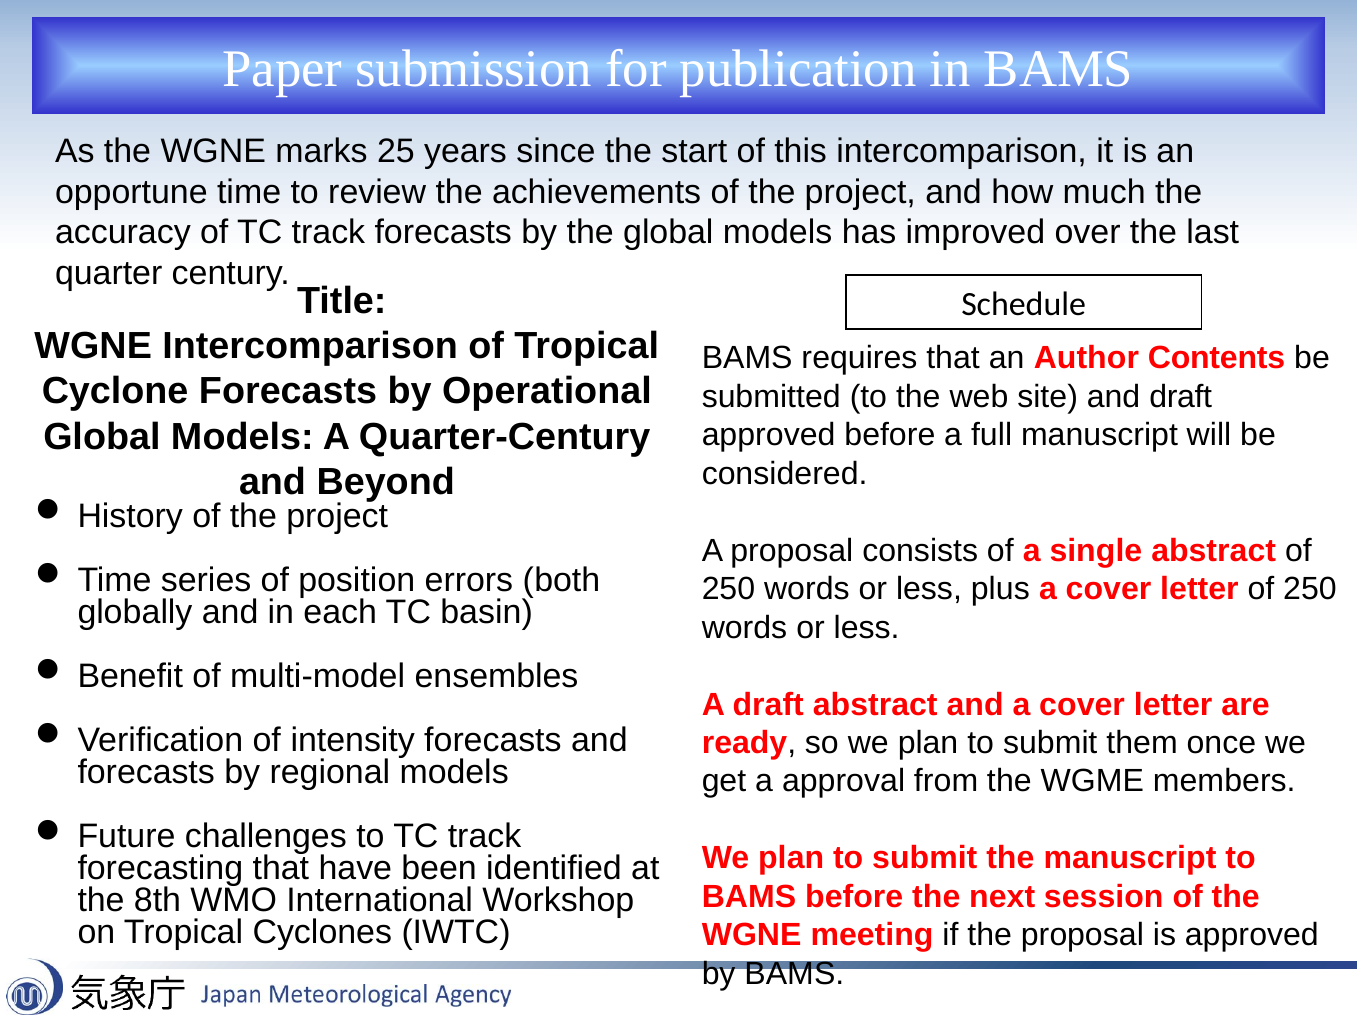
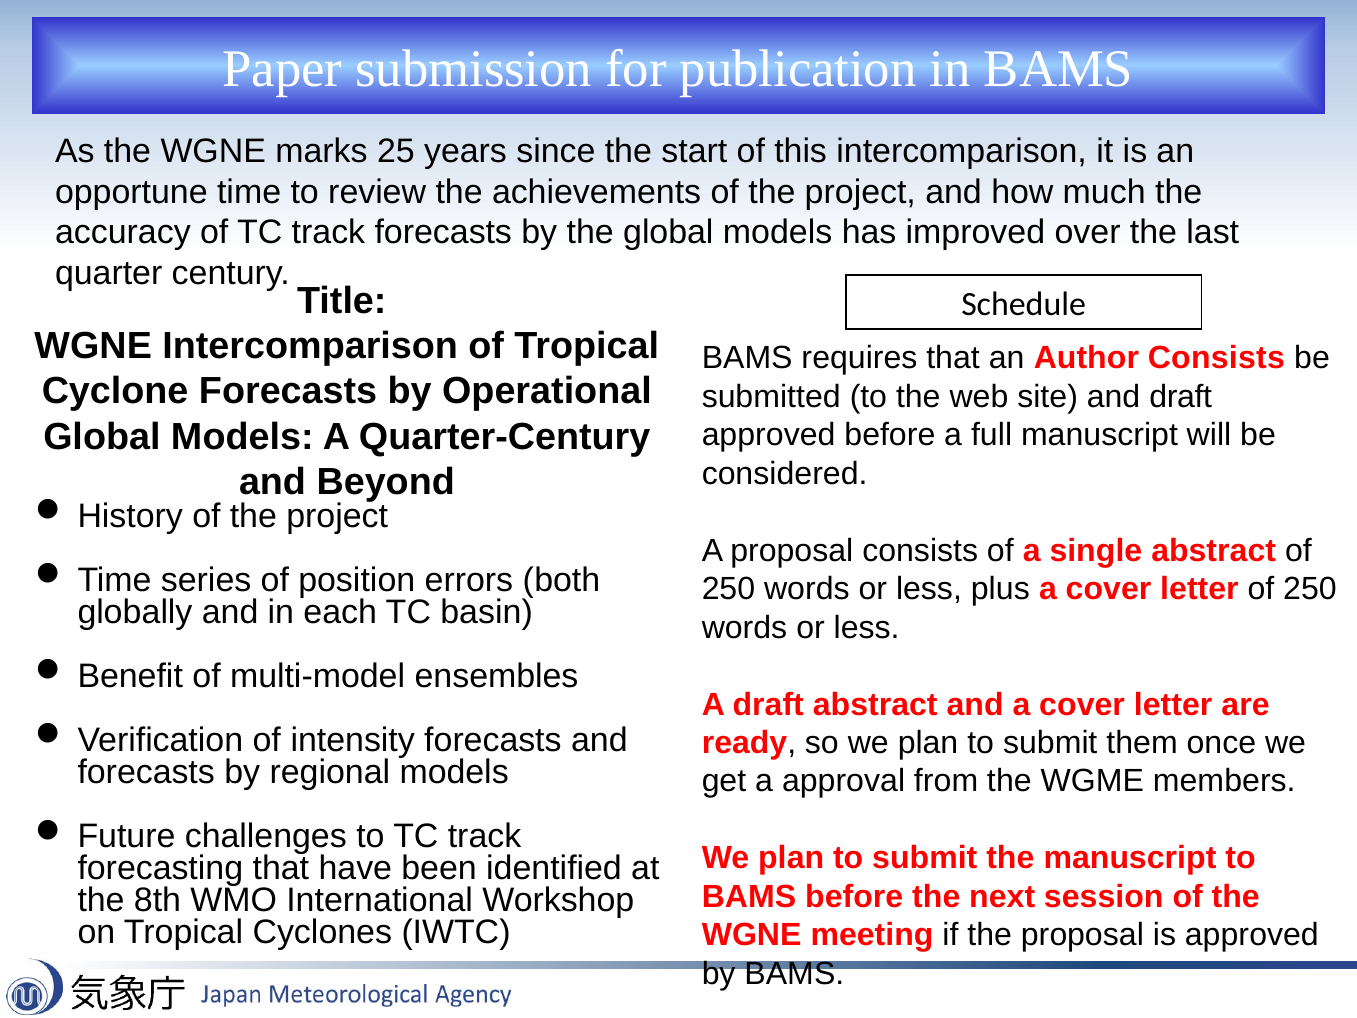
Author Contents: Contents -> Consists
